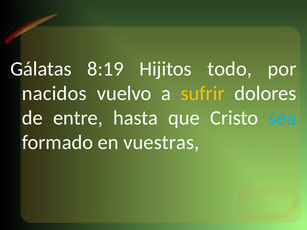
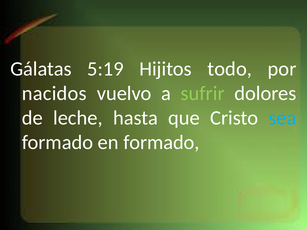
8:19: 8:19 -> 5:19
sufrir colour: yellow -> light green
entre: entre -> leche
en vuestras: vuestras -> formado
